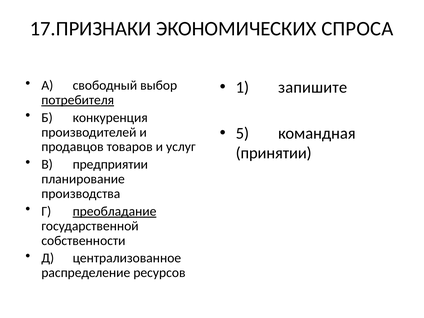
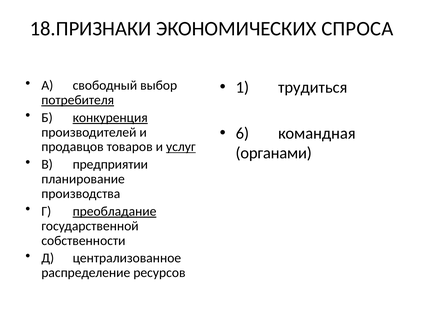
17.ПРИЗНАКИ: 17.ПРИЗНАКИ -> 18.ПРИЗНАКИ
запишите: запишите -> трудиться
конкуренция underline: none -> present
5: 5 -> 6
услуг underline: none -> present
принятии: принятии -> органами
